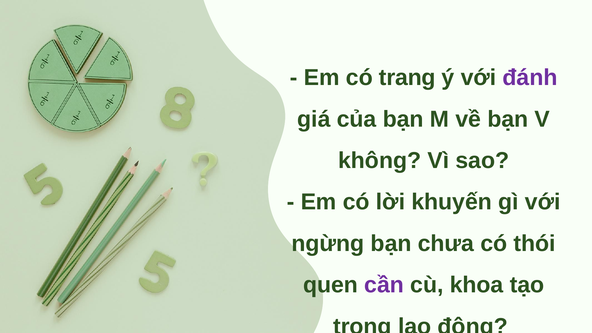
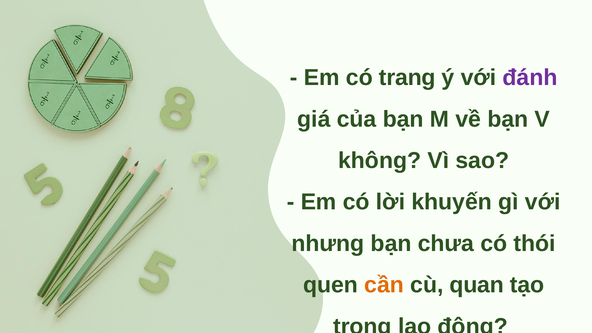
ngừng: ngừng -> nhưng
cần colour: purple -> orange
khoa: khoa -> quan
